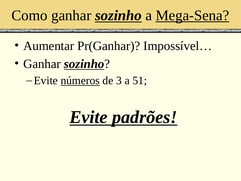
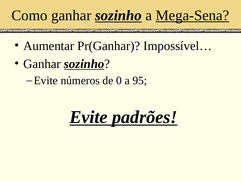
números underline: present -> none
3: 3 -> 0
51: 51 -> 95
